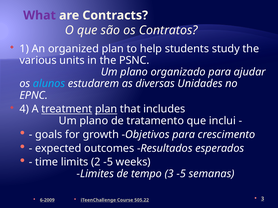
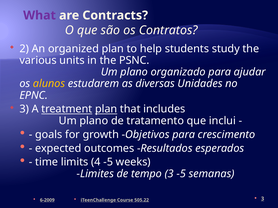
1: 1 -> 2
alunos colour: light blue -> yellow
4 at (24, 109): 4 -> 3
2: 2 -> 4
